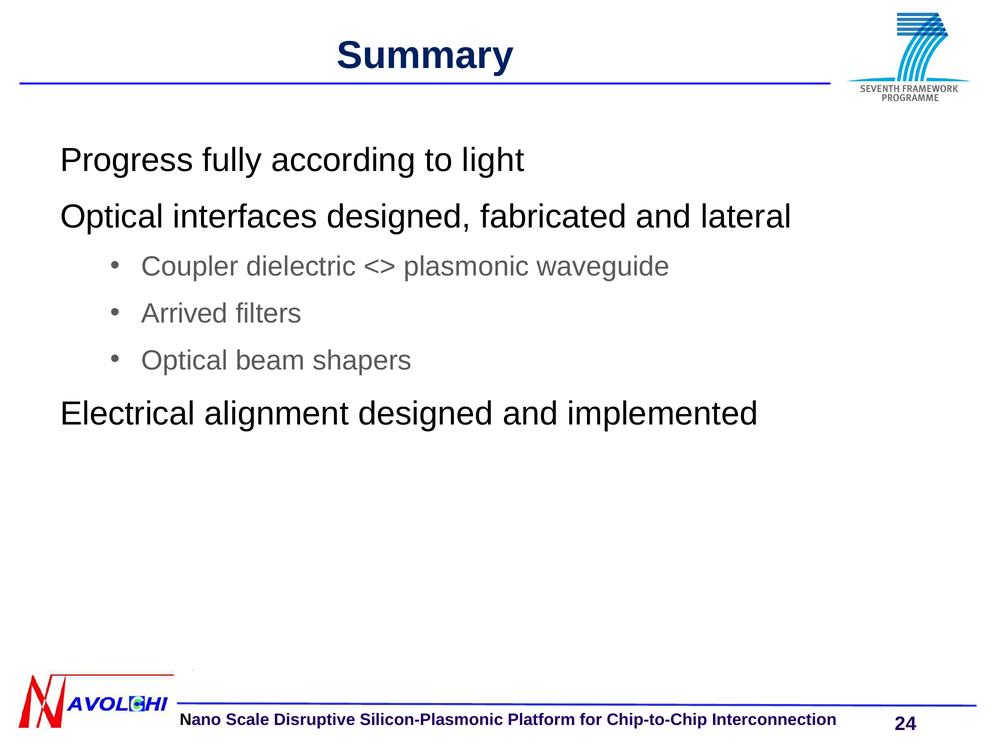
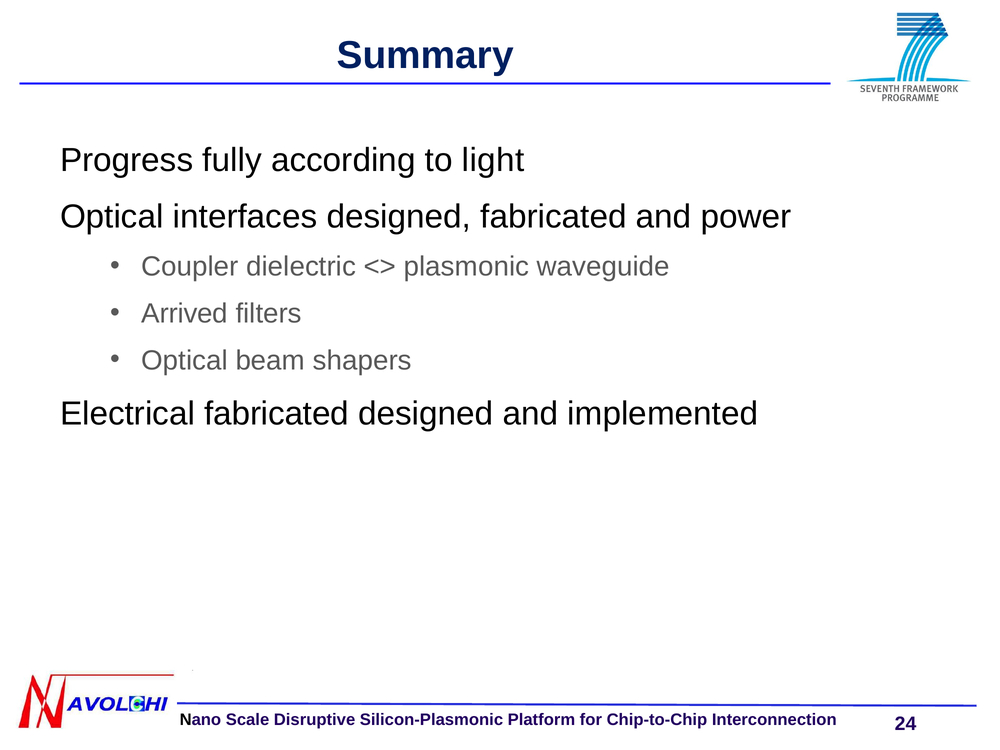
lateral: lateral -> power
Electrical alignment: alignment -> fabricated
